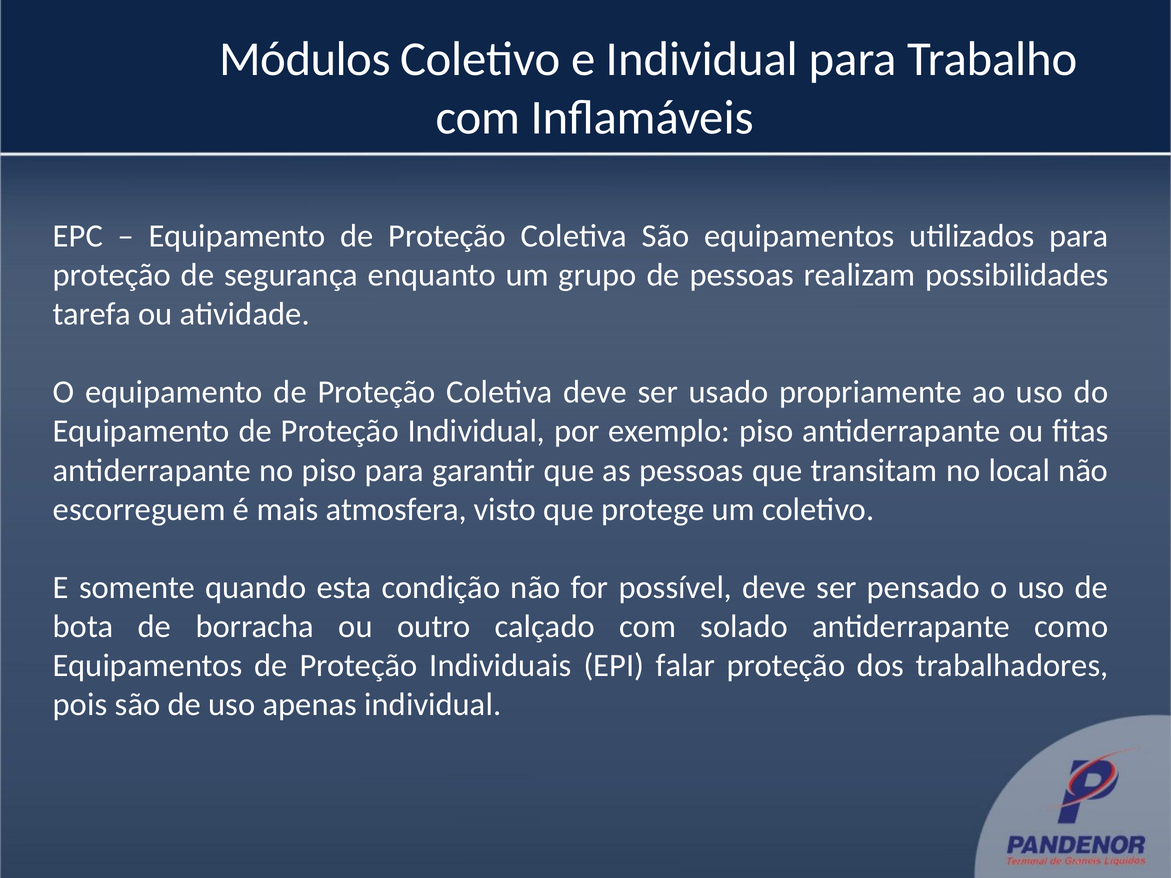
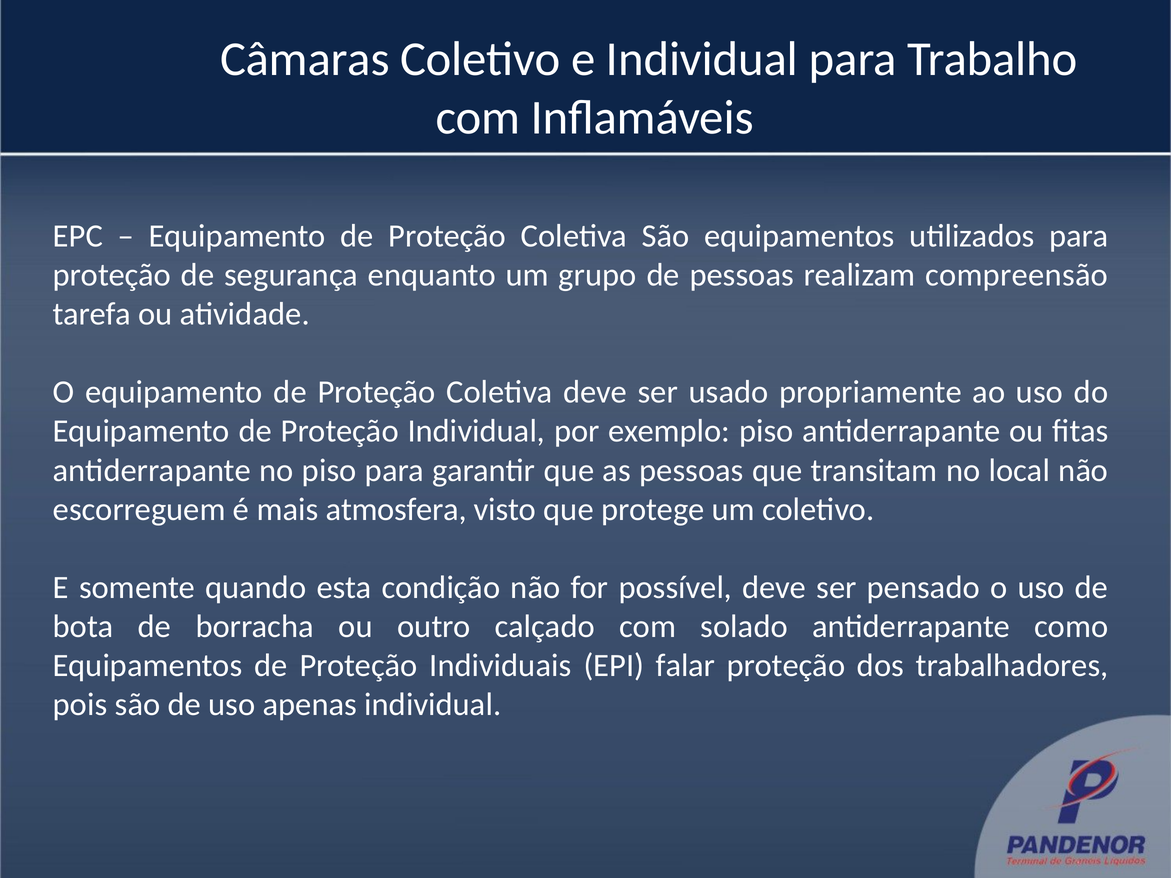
Módulos: Módulos -> Câmaras
possibilidades: possibilidades -> compreensão
